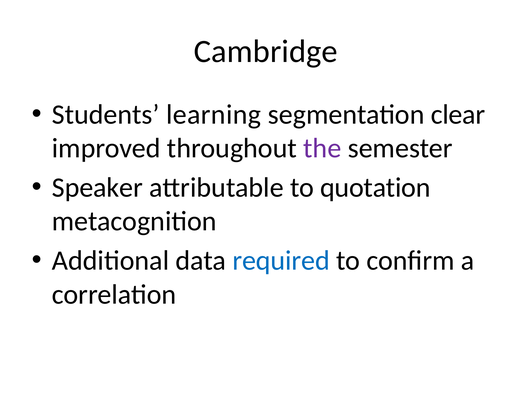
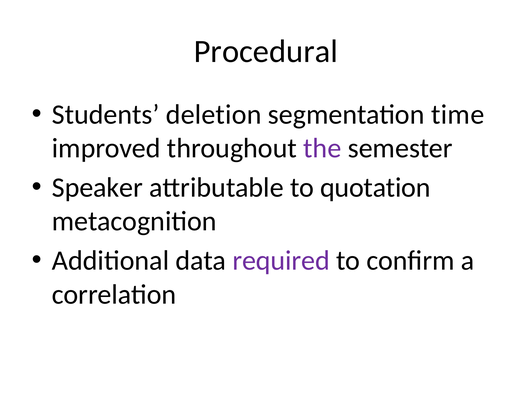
Cambridge: Cambridge -> Procedural
learning: learning -> deletion
clear: clear -> time
required colour: blue -> purple
